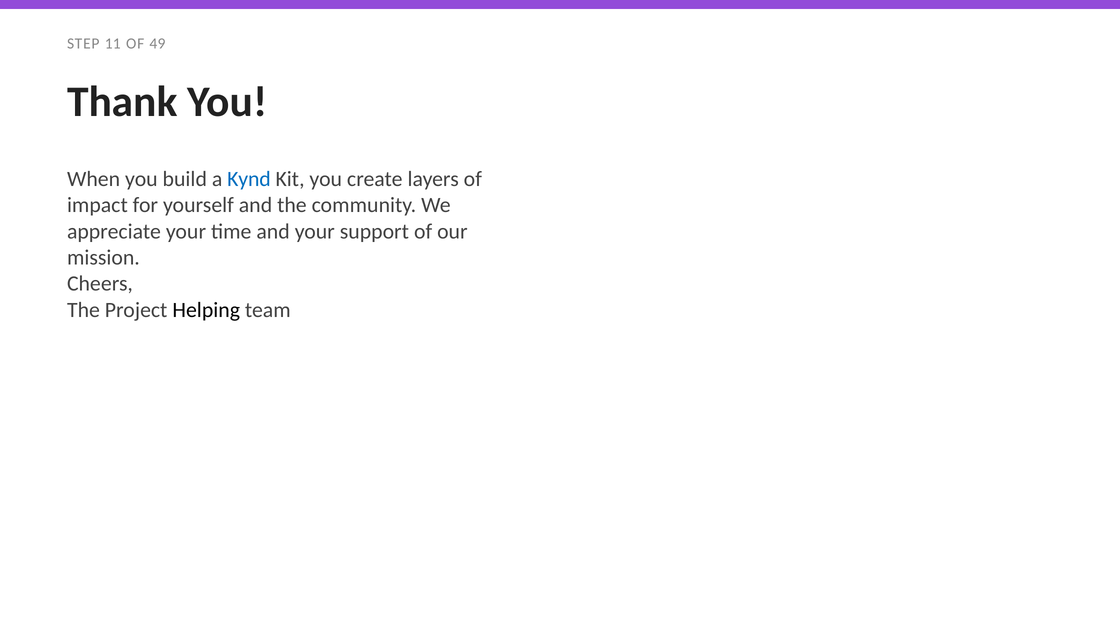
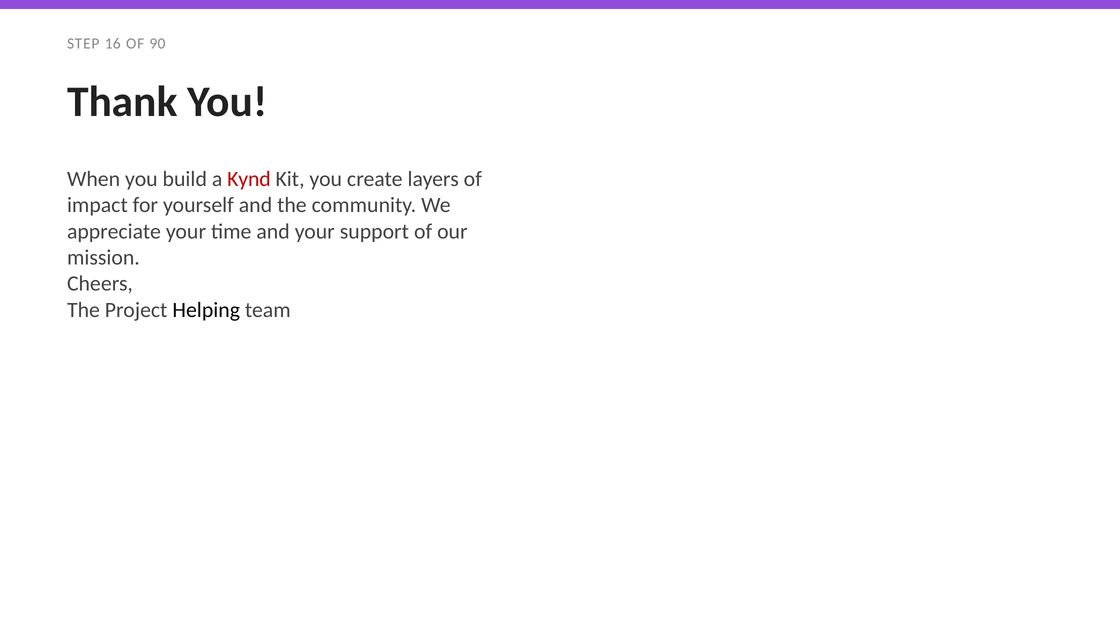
11: 11 -> 16
49: 49 -> 90
Kynd colour: blue -> red
